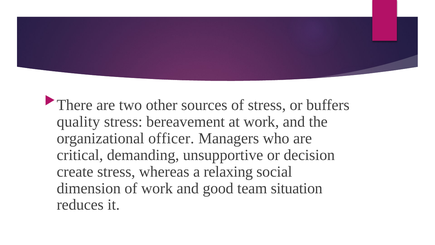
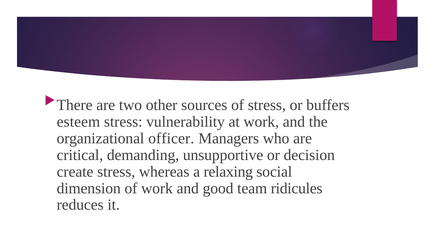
quality: quality -> esteem
bereavement: bereavement -> vulnerability
situation: situation -> ridicules
